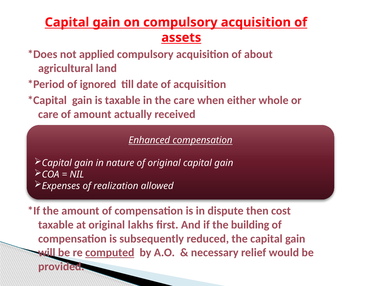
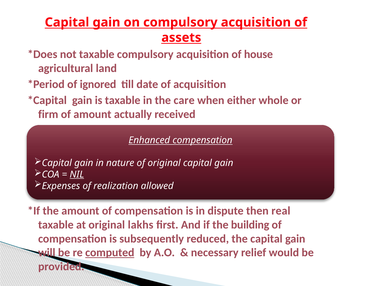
not applied: applied -> taxable
about: about -> house
care at (48, 114): care -> firm
NIL underline: none -> present
cost: cost -> real
